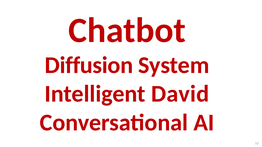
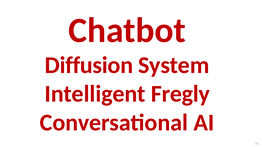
David: David -> Fregly
